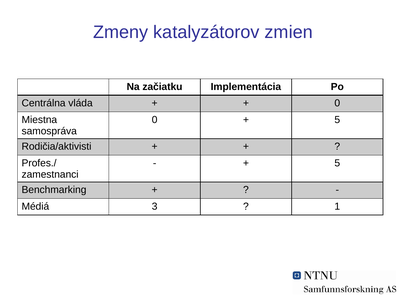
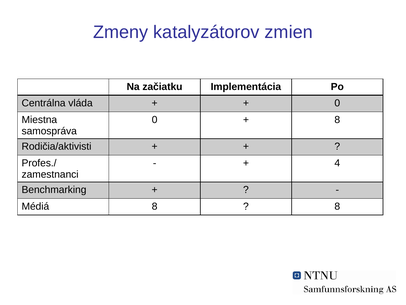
5 at (337, 120): 5 -> 8
5 at (337, 163): 5 -> 4
Médiá 3: 3 -> 8
1 at (337, 206): 1 -> 8
